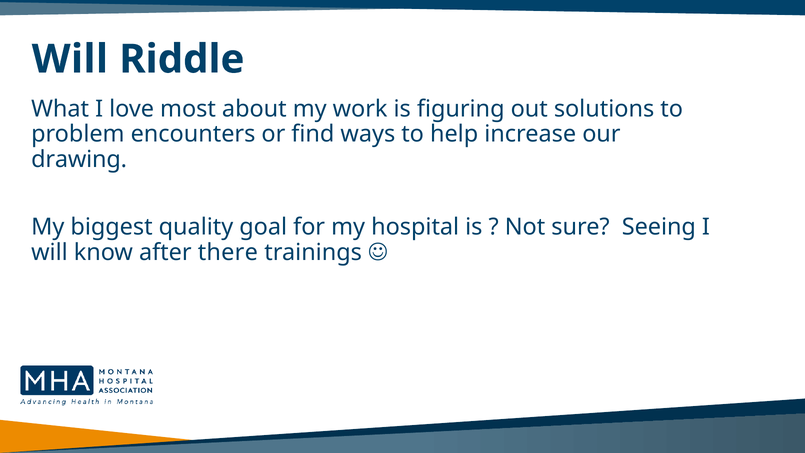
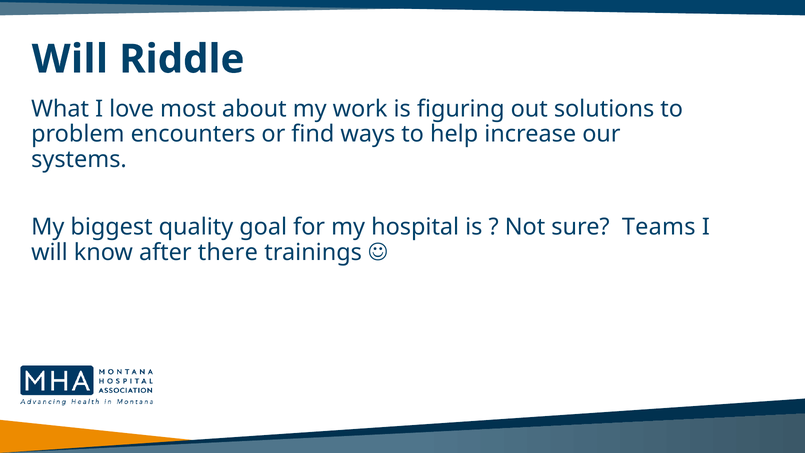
drawing: drawing -> systems
Seeing: Seeing -> Teams
